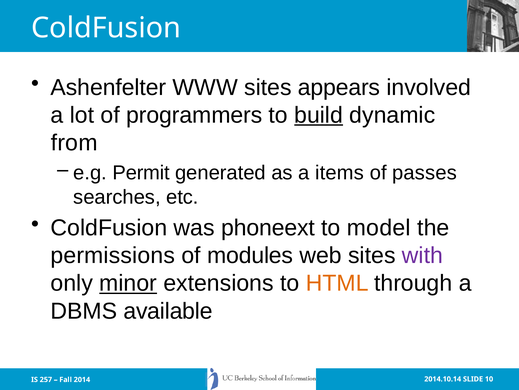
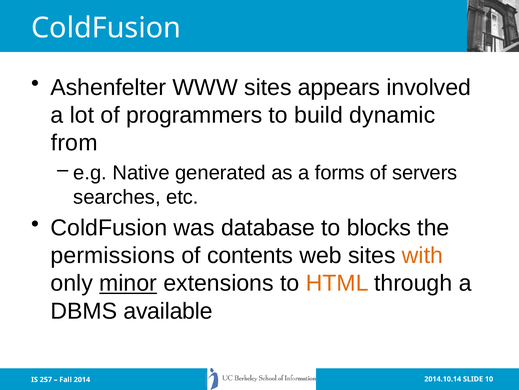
build underline: present -> none
Permit: Permit -> Native
items: items -> forms
passes: passes -> servers
phoneext: phoneext -> database
model: model -> blocks
modules: modules -> contents
with colour: purple -> orange
